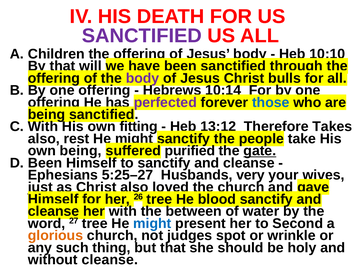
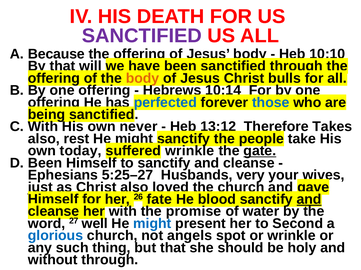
Children: Children -> Because
body at (143, 78) colour: purple -> orange
perfected colour: purple -> blue
fitting: fitting -> never
own being: being -> today
suffered purified: purified -> wrinkle
26 tree: tree -> fate
and at (309, 200) underline: none -> present
between: between -> promise
27 tree: tree -> well
glorious colour: orange -> blue
judges: judges -> angels
without cleanse: cleanse -> through
